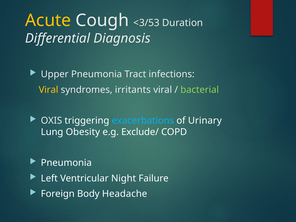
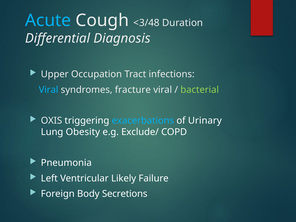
Acute colour: yellow -> light blue
<3/53: <3/53 -> <3/48
Upper Pneumonia: Pneumonia -> Occupation
Viral at (49, 90) colour: yellow -> light blue
irritants: irritants -> fracture
Night: Night -> Likely
Headache: Headache -> Secretions
